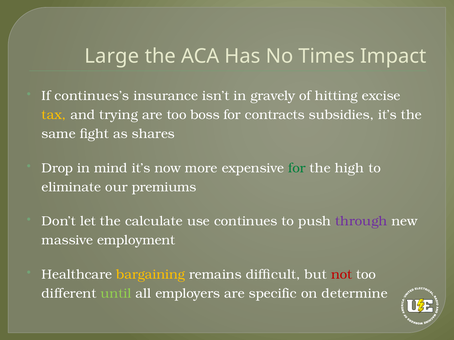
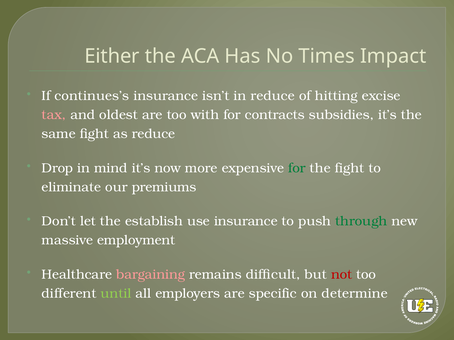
Large: Large -> Either
in gravely: gravely -> reduce
tax colour: yellow -> pink
trying: trying -> oldest
boss: boss -> with
as shares: shares -> reduce
the high: high -> fight
calculate: calculate -> establish
use continues: continues -> insurance
through colour: purple -> green
bargaining colour: yellow -> pink
